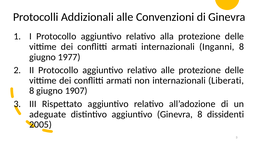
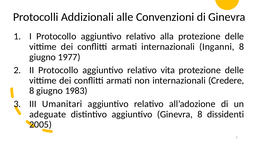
relativo alle: alle -> vita
Liberati: Liberati -> Credere
1907: 1907 -> 1983
Rispettato: Rispettato -> Umanitari
